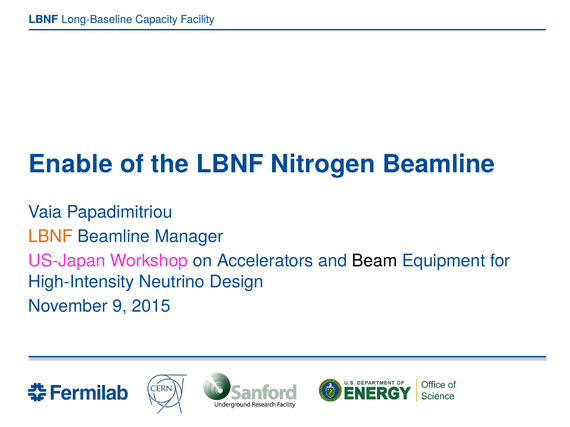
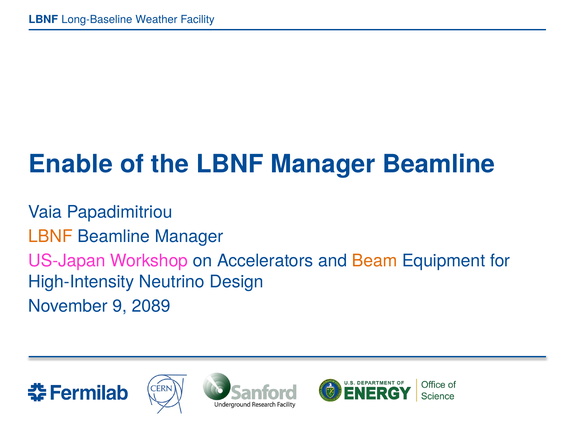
Capacity: Capacity -> Weather
LBNF Nitrogen: Nitrogen -> Manager
Beam colour: black -> orange
2015: 2015 -> 2089
